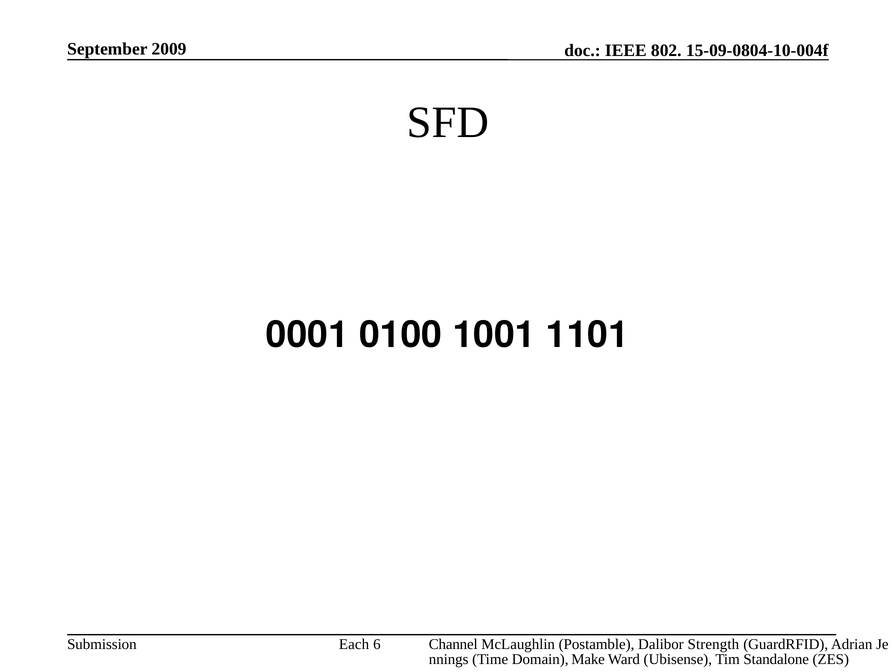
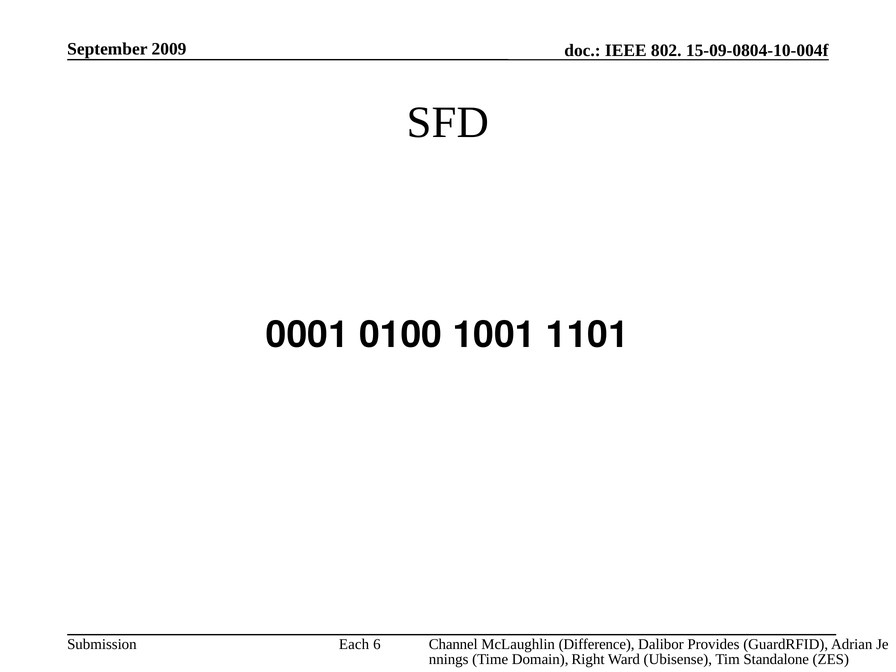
Postamble: Postamble -> Difference
Strength: Strength -> Provides
Make: Make -> Right
